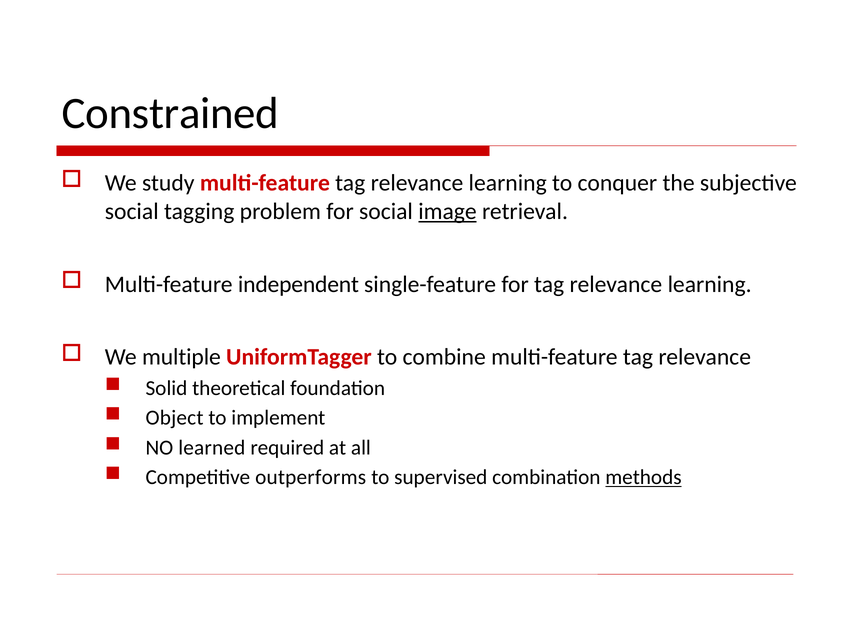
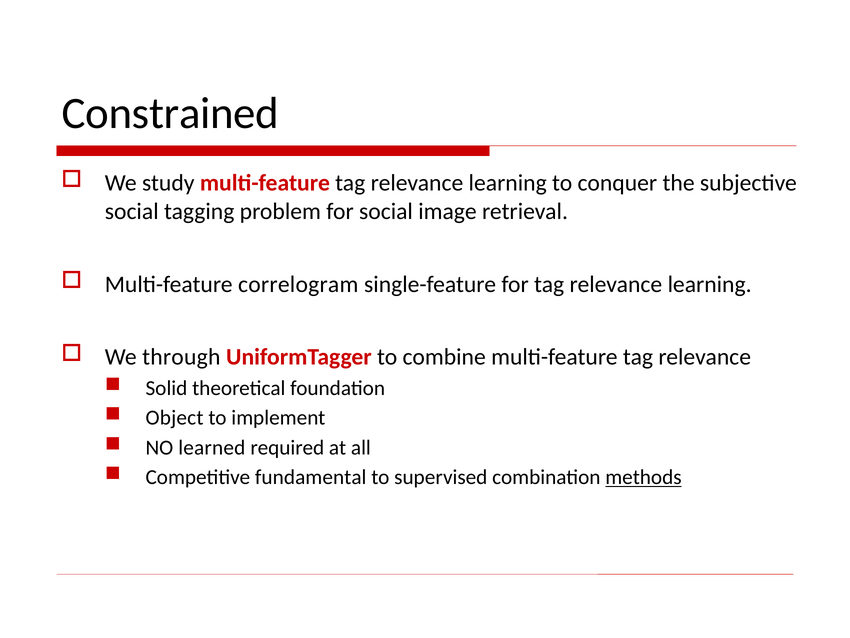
image underline: present -> none
independent: independent -> correlogram
multiple: multiple -> through
outperforms: outperforms -> fundamental
